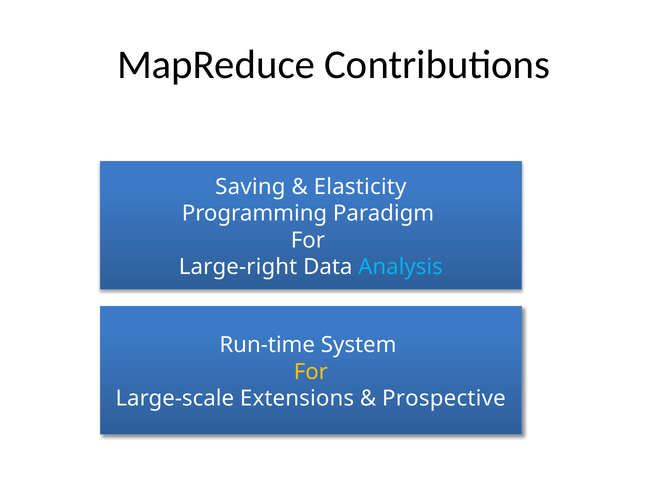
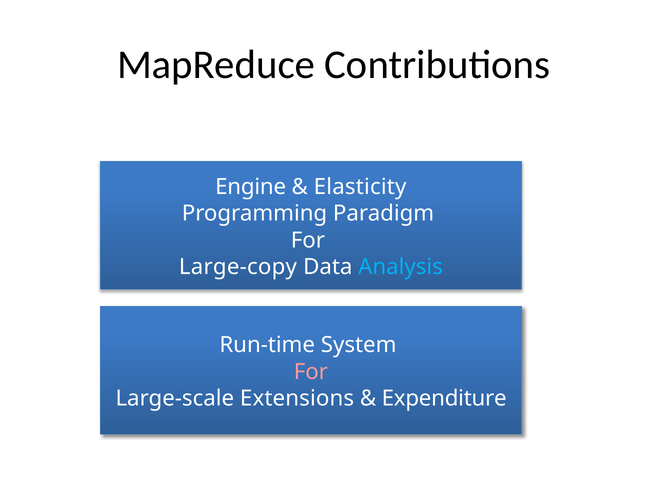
Saving: Saving -> Engine
Large-right: Large-right -> Large-copy
For at (311, 372) colour: yellow -> pink
Prospective: Prospective -> Expenditure
